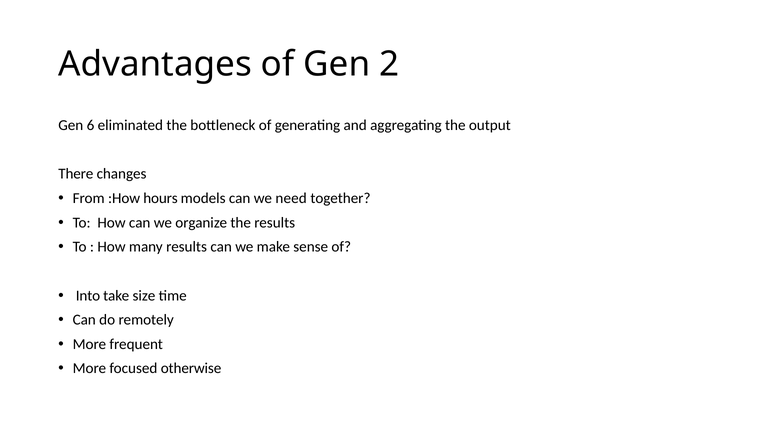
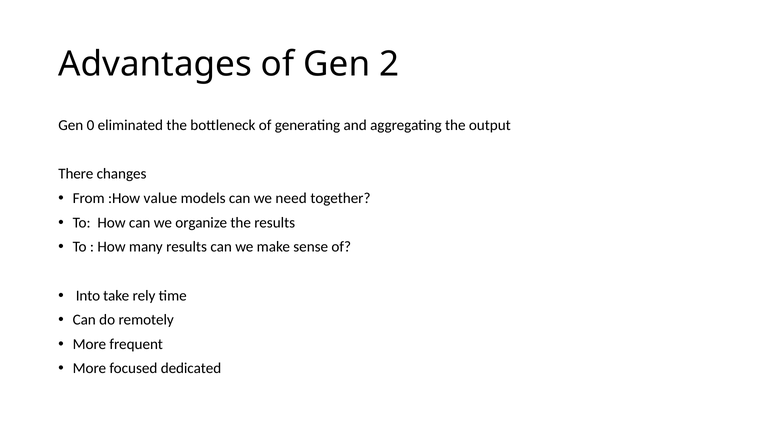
6: 6 -> 0
hours: hours -> value
size: size -> rely
otherwise: otherwise -> dedicated
